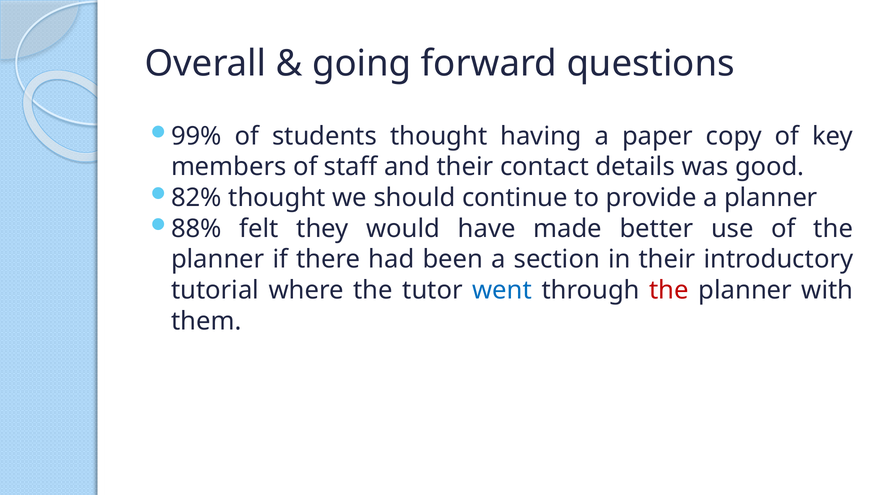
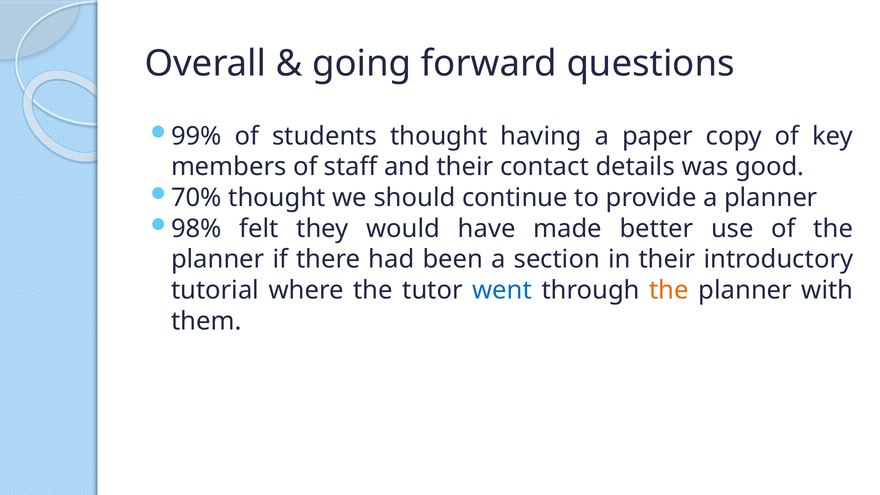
82%: 82% -> 70%
88%: 88% -> 98%
the at (669, 290) colour: red -> orange
